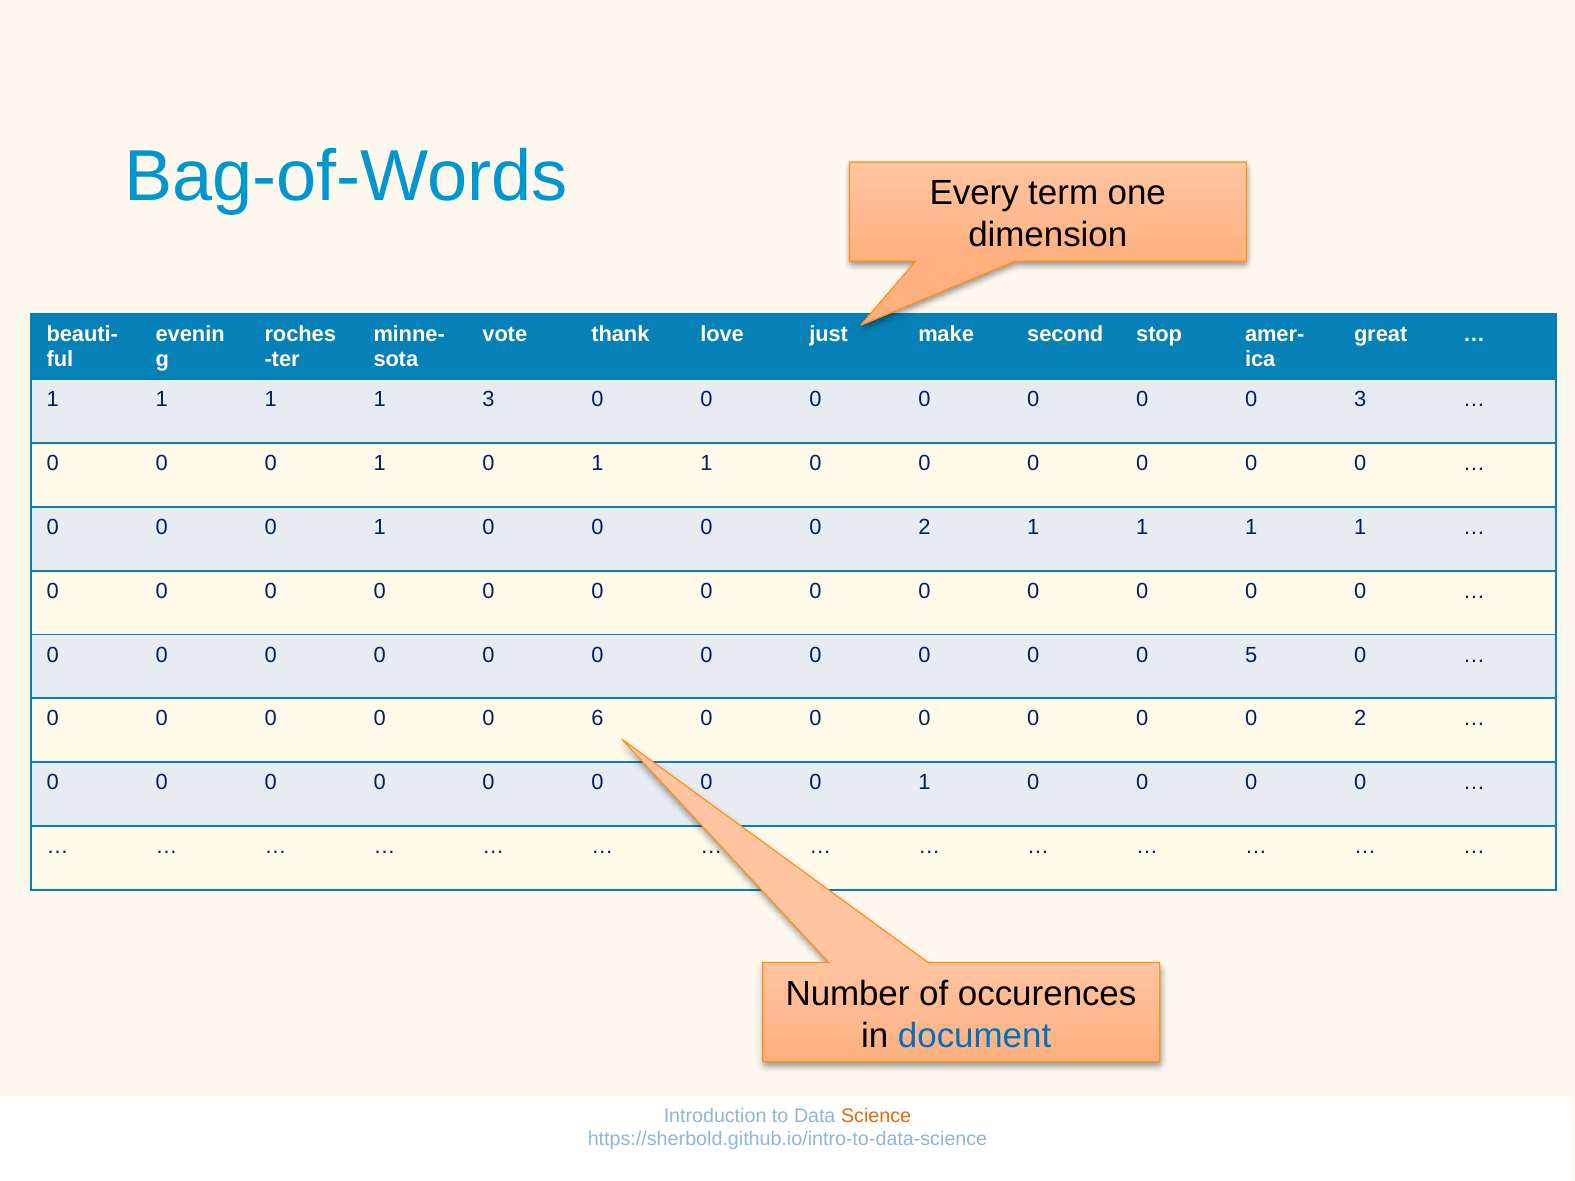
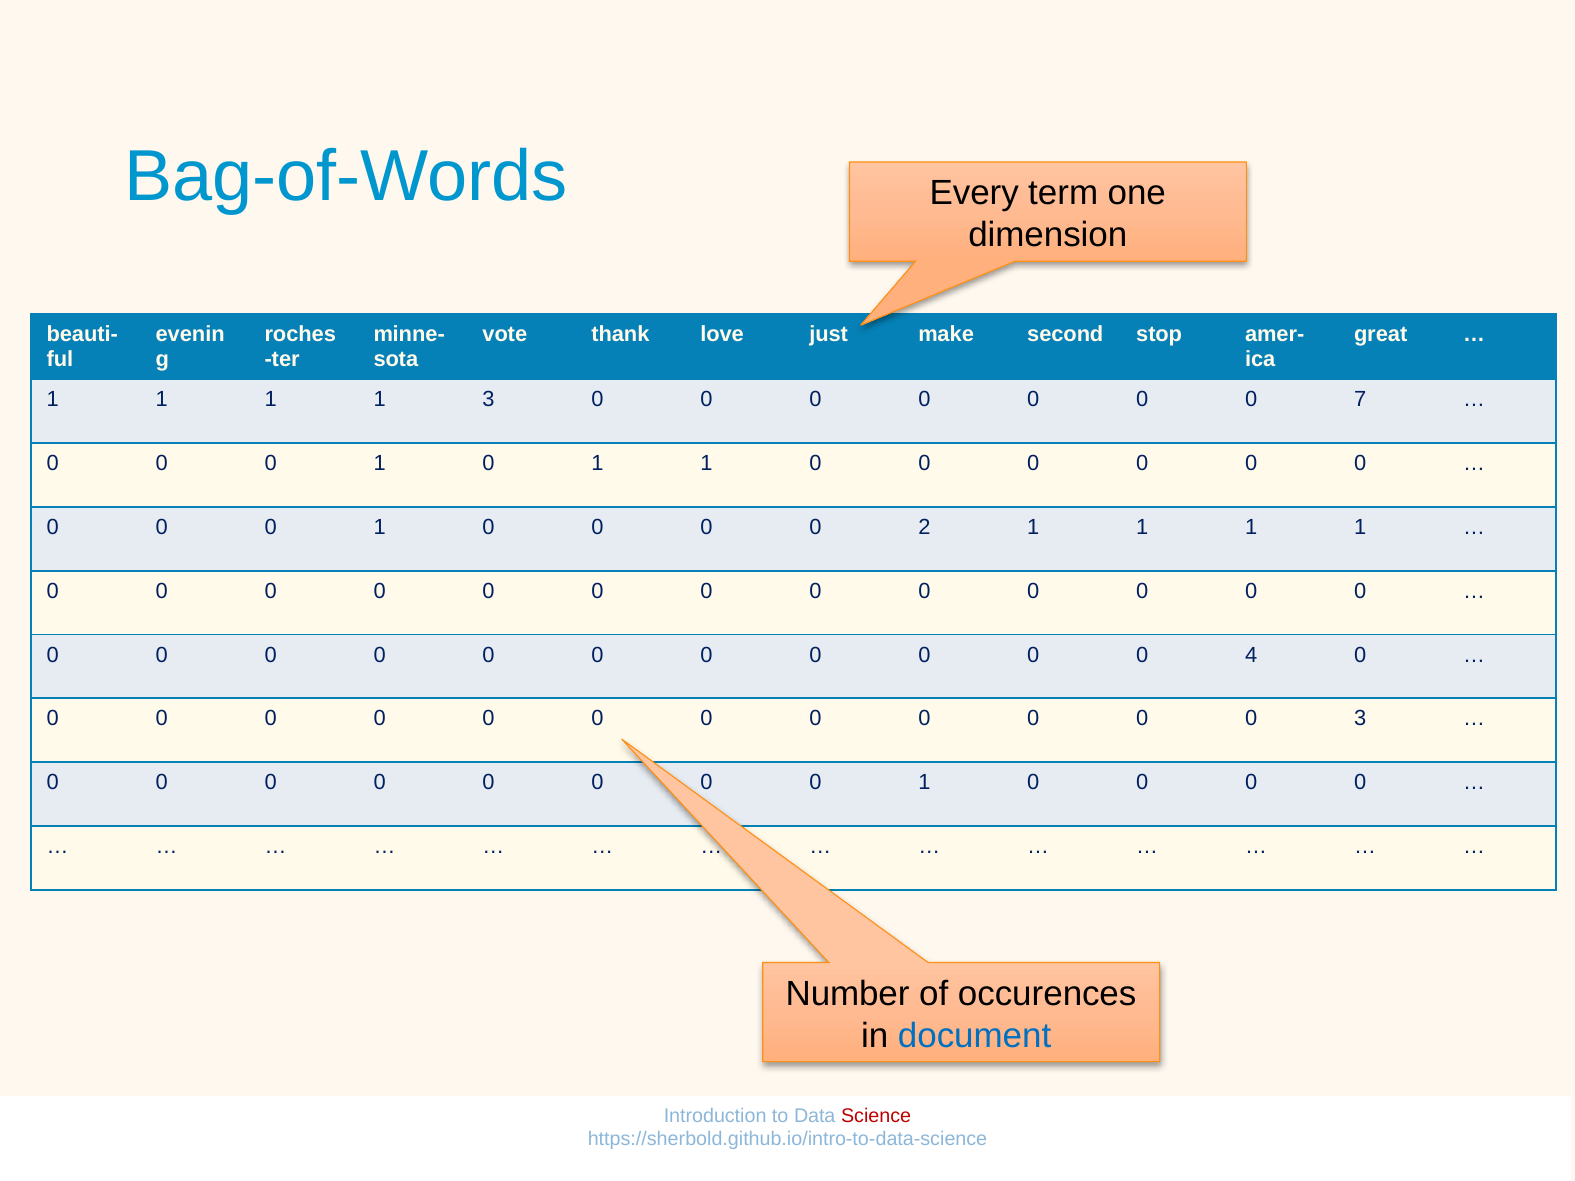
0 3: 3 -> 7
5: 5 -> 4
6 at (598, 719): 6 -> 0
2 at (1360, 719): 2 -> 3
Science colour: orange -> red
